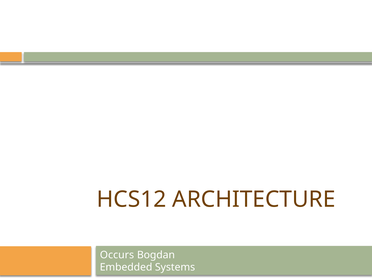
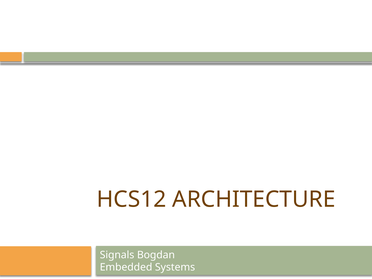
Occurs: Occurs -> Signals
